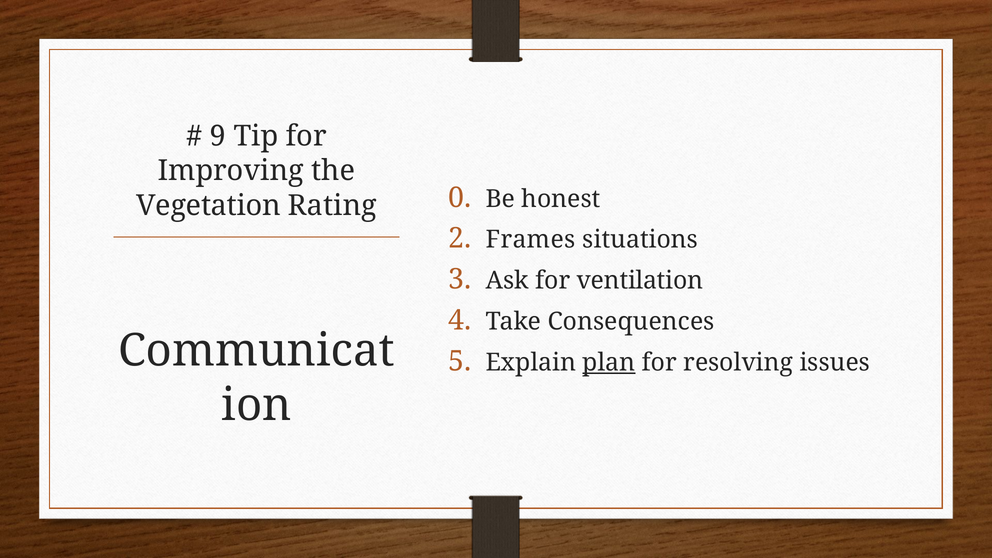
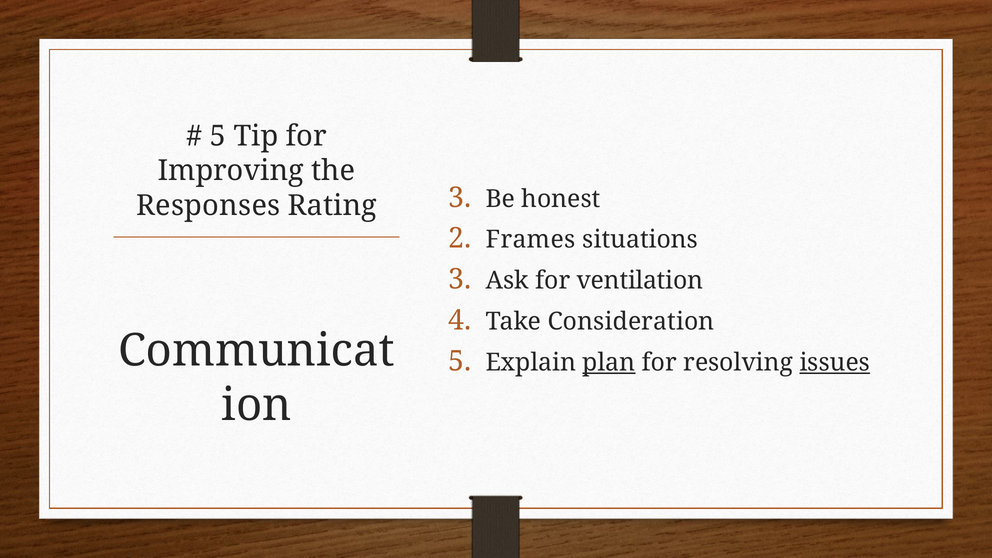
9 at (218, 136): 9 -> 5
Vegetation: Vegetation -> Responses
Rating 0: 0 -> 3
Consequences: Consequences -> Consideration
issues underline: none -> present
